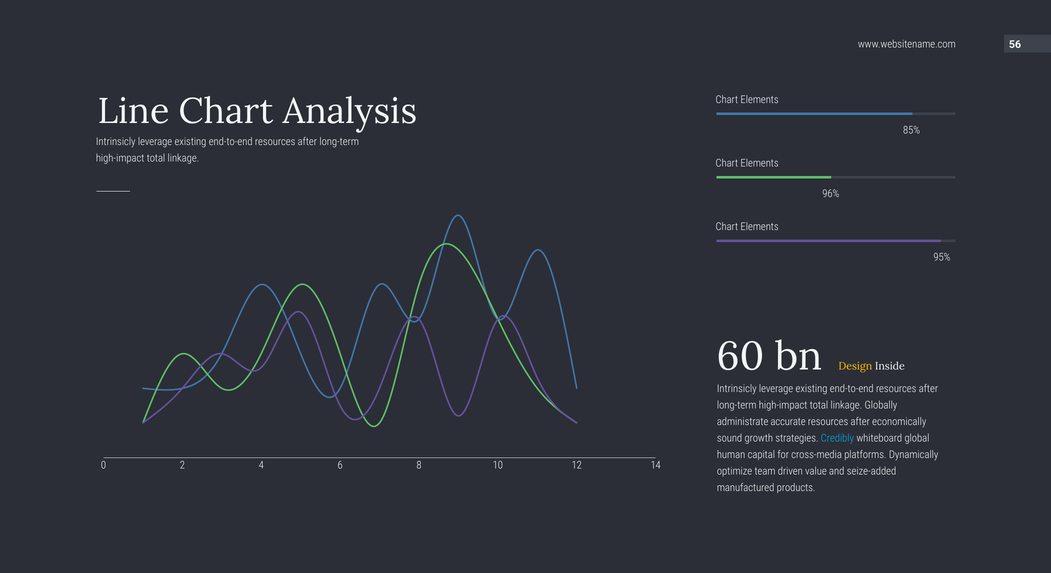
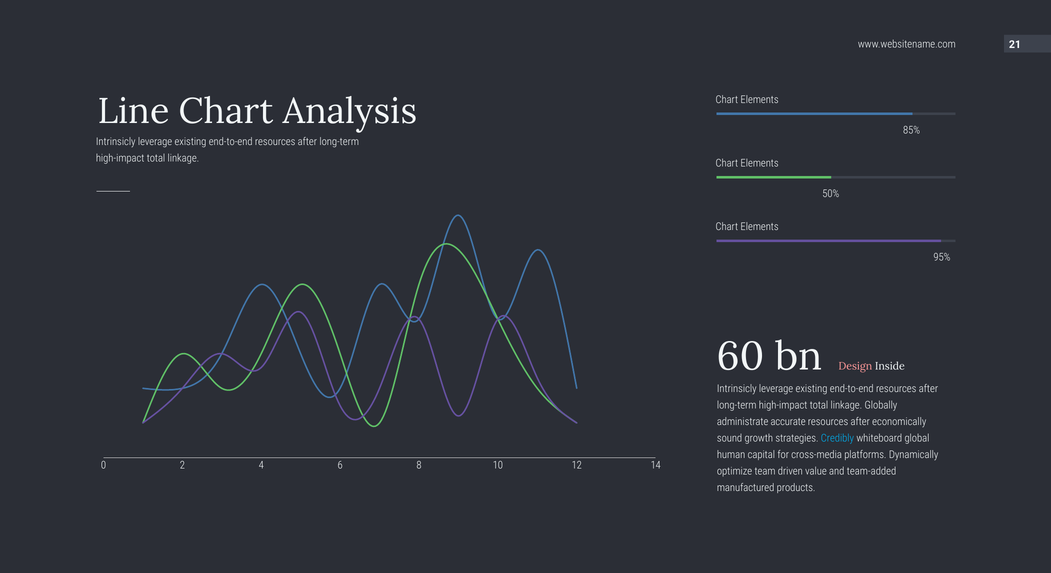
56: 56 -> 21
96%: 96% -> 50%
Design colour: yellow -> pink
seize-added: seize-added -> team-added
